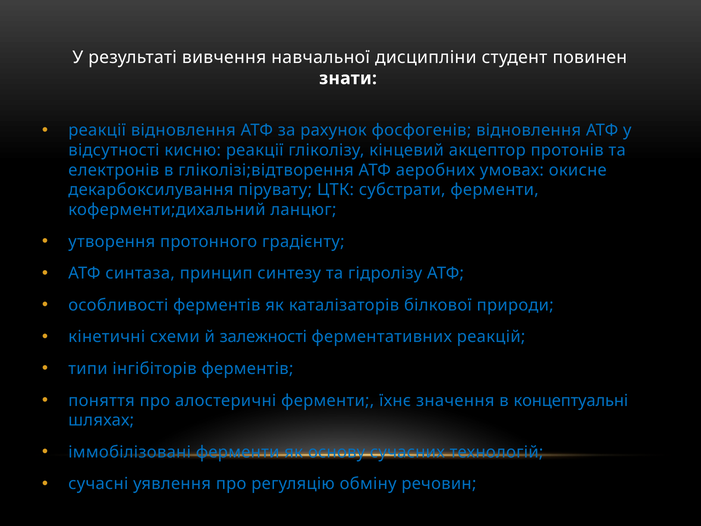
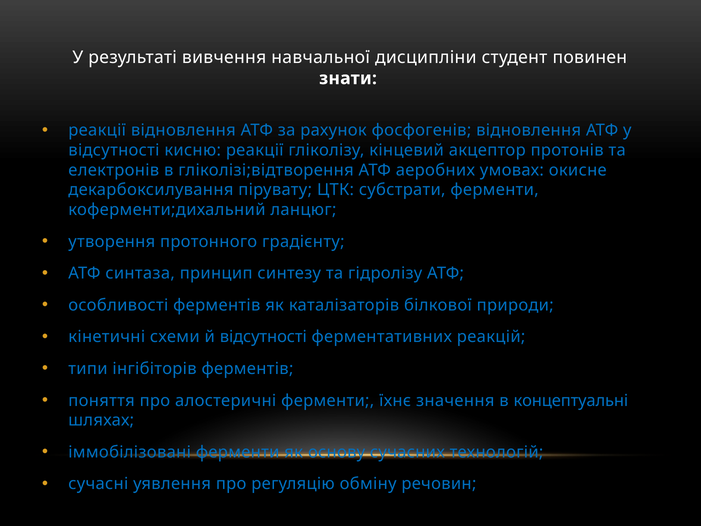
й залежності: залежності -> відсутності
